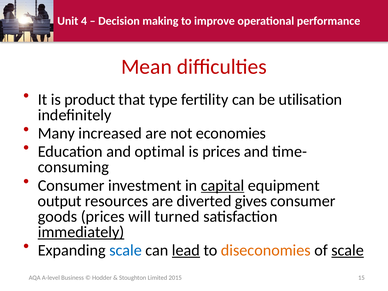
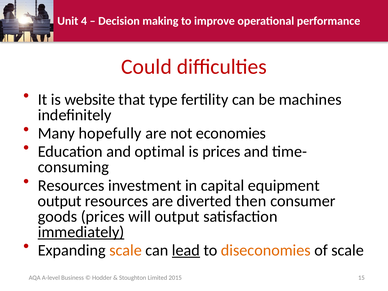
Mean: Mean -> Could
product: product -> website
utilisation: utilisation -> machines
increased: increased -> hopefully
Consumer at (71, 185): Consumer -> Resources
capital underline: present -> none
gives: gives -> then
will turned: turned -> output
scale at (126, 250) colour: blue -> orange
scale at (348, 250) underline: present -> none
